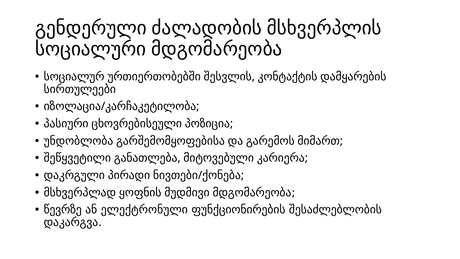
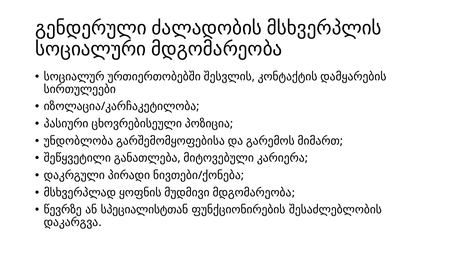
ელექტრონული: ელექტრონული -> სპეციალისტთან
